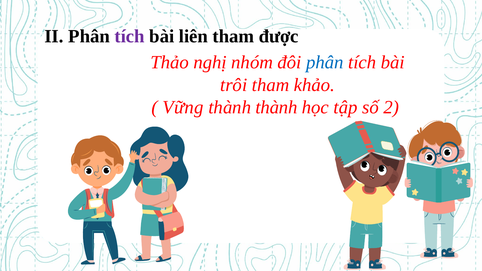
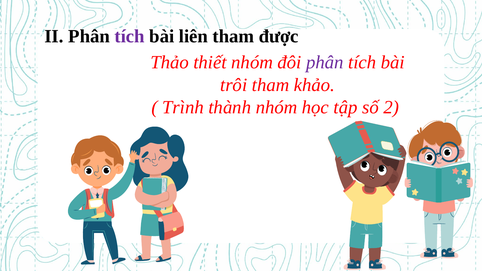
nghị: nghị -> thiết
phân at (325, 62) colour: blue -> purple
Vững: Vững -> Trình
thành thành: thành -> nhóm
